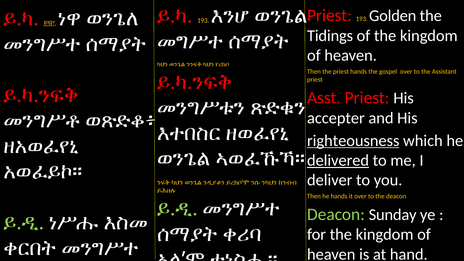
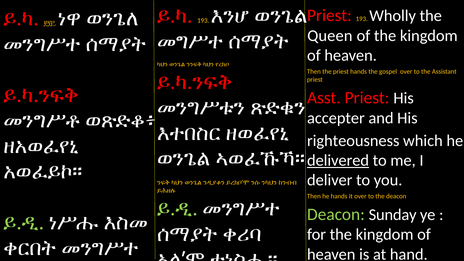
Golden: Golden -> Wholly
Tidings: Tidings -> Queen
righteousness underline: present -> none
